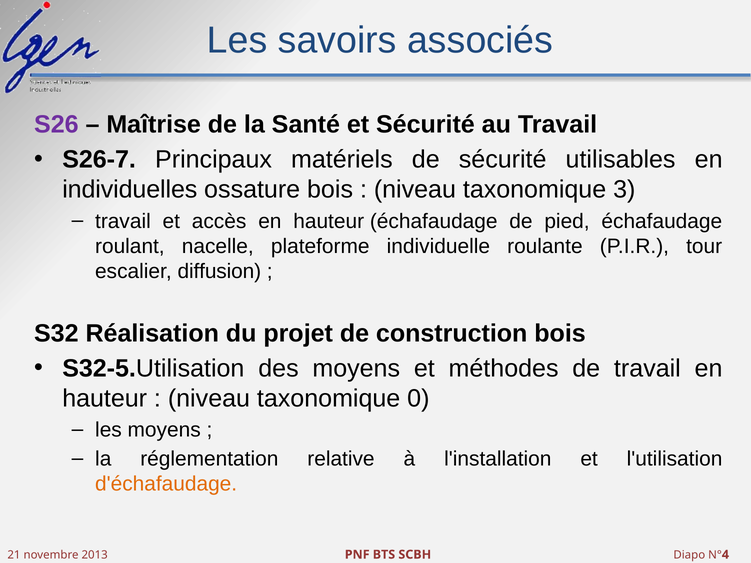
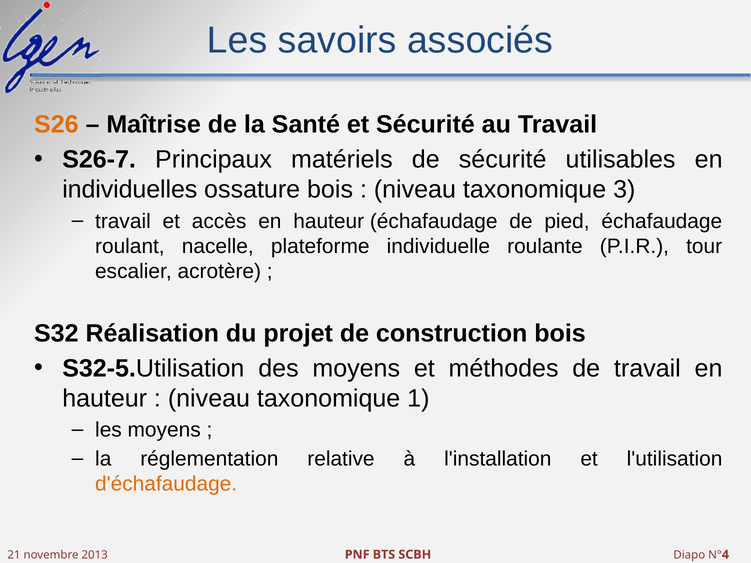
S26 colour: purple -> orange
diffusion: diffusion -> acrotère
0: 0 -> 1
